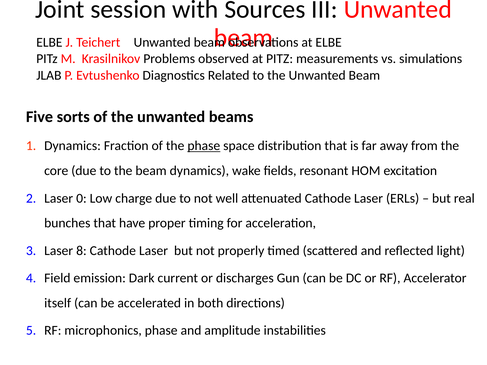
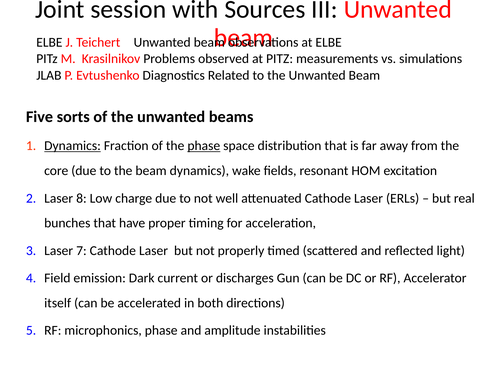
Dynamics at (72, 146) underline: none -> present
0: 0 -> 8
8: 8 -> 7
